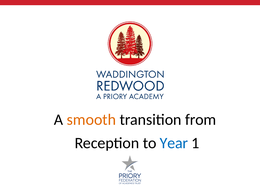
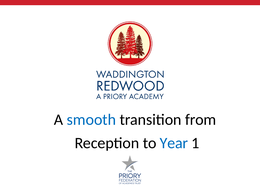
smooth colour: orange -> blue
